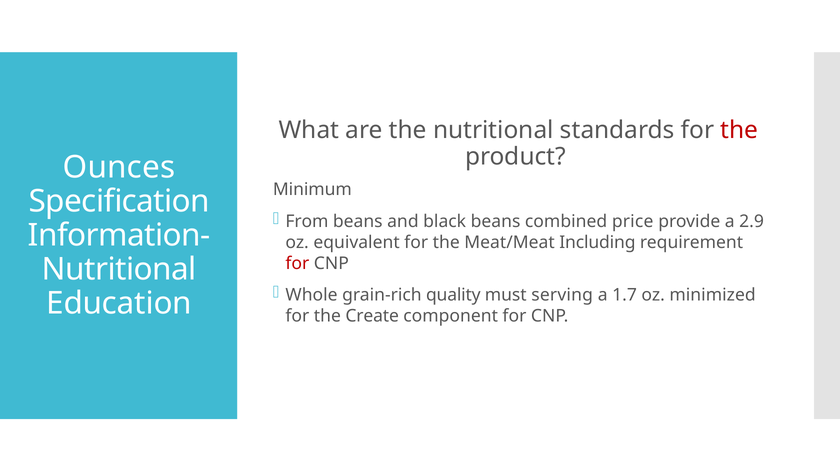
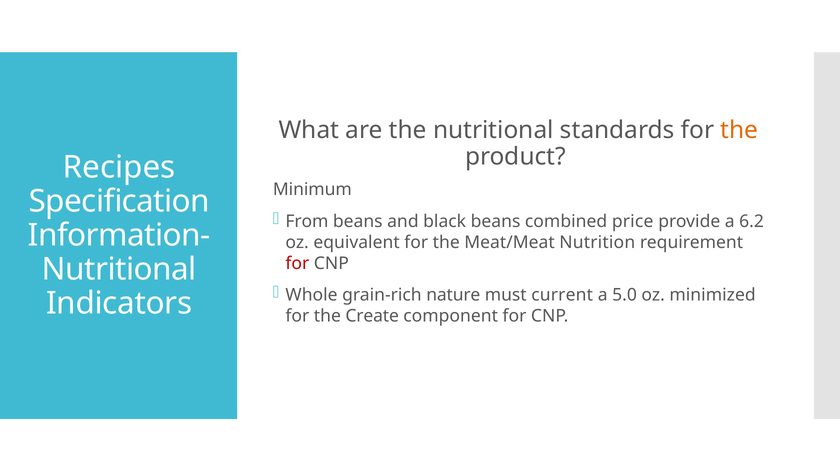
the at (739, 130) colour: red -> orange
Ounces: Ounces -> Recipes
2.9: 2.9 -> 6.2
Including: Including -> Nutrition
quality: quality -> nature
serving: serving -> current
1.7: 1.7 -> 5.0
Education: Education -> Indicators
